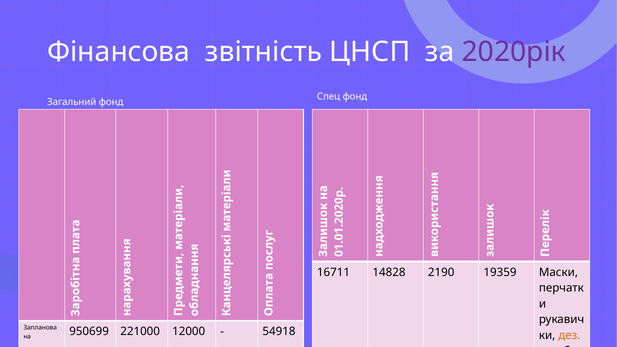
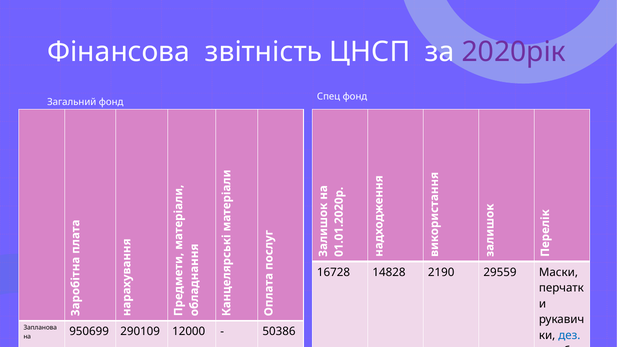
16711: 16711 -> 16728
19359: 19359 -> 29559
дез colour: orange -> blue
221000: 221000 -> 290109
54918: 54918 -> 50386
